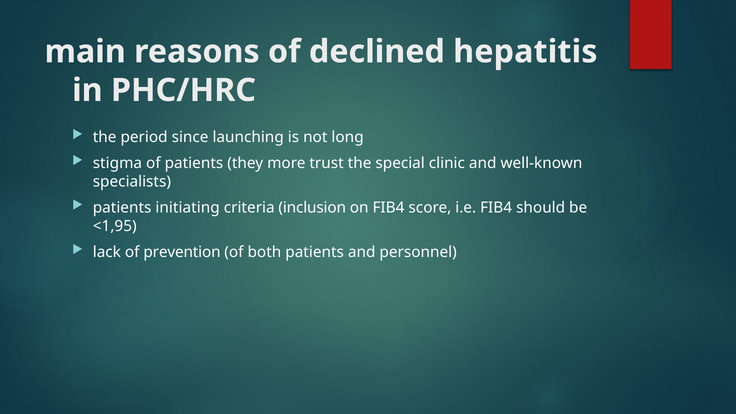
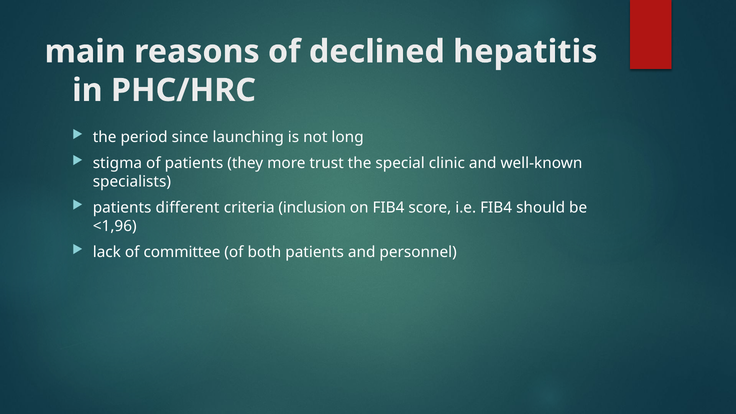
initiating: initiating -> different
<1,95: <1,95 -> <1,96
prevention: prevention -> committee
